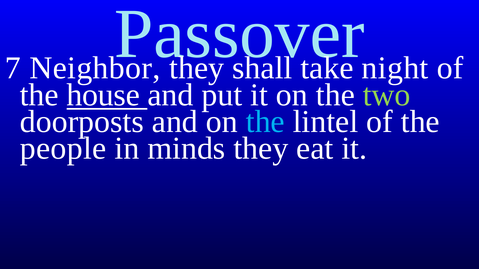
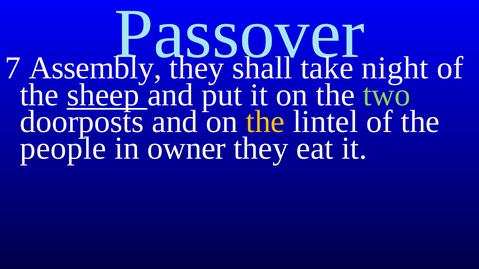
Neighbor: Neighbor -> Assembly
house: house -> sheep
the at (265, 122) colour: light blue -> yellow
minds: minds -> owner
